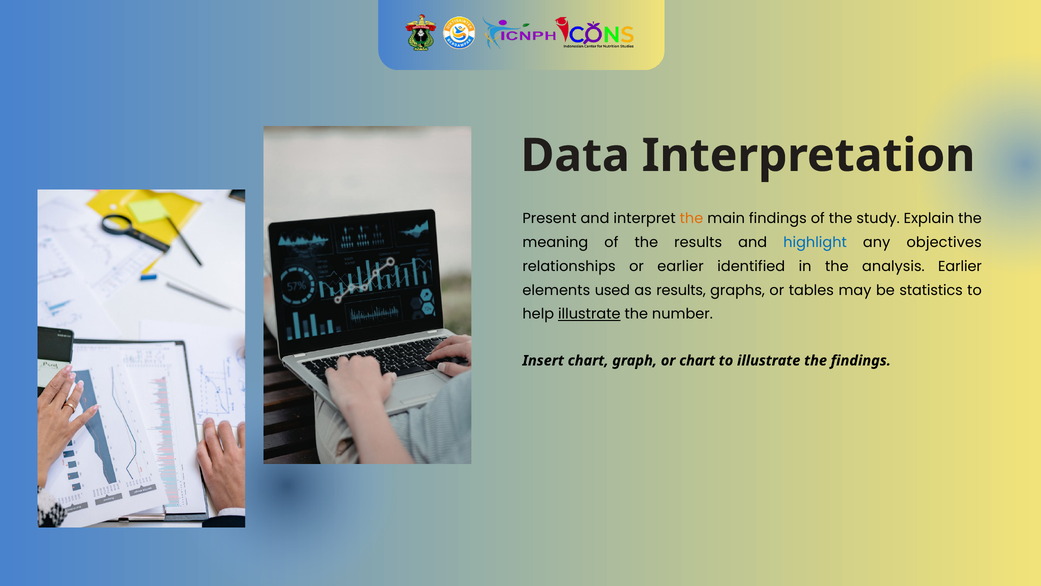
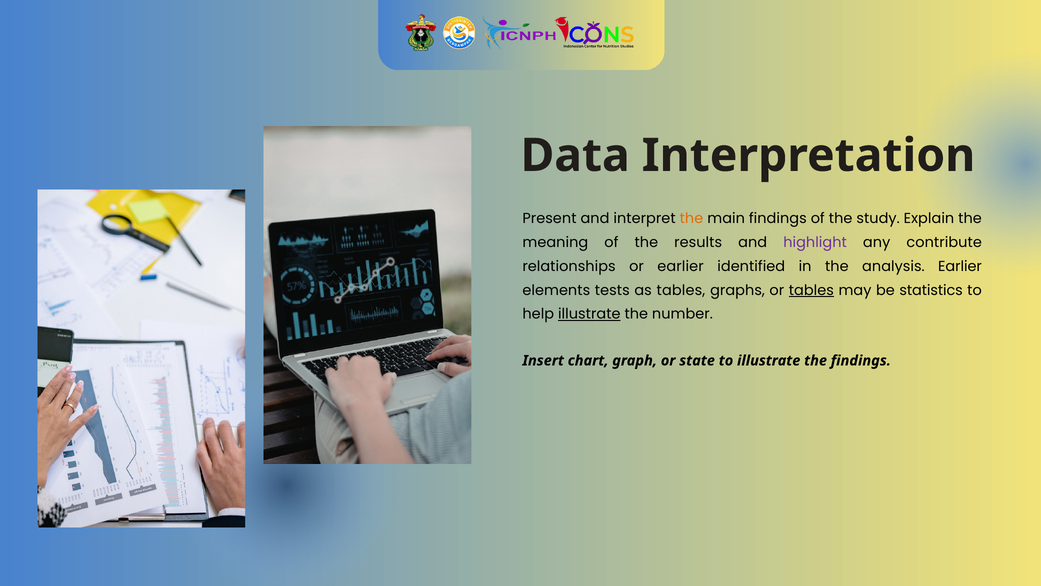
highlight colour: blue -> purple
objectives: objectives -> contribute
used: used -> tests
as results: results -> tables
tables at (811, 290) underline: none -> present
or chart: chart -> state
